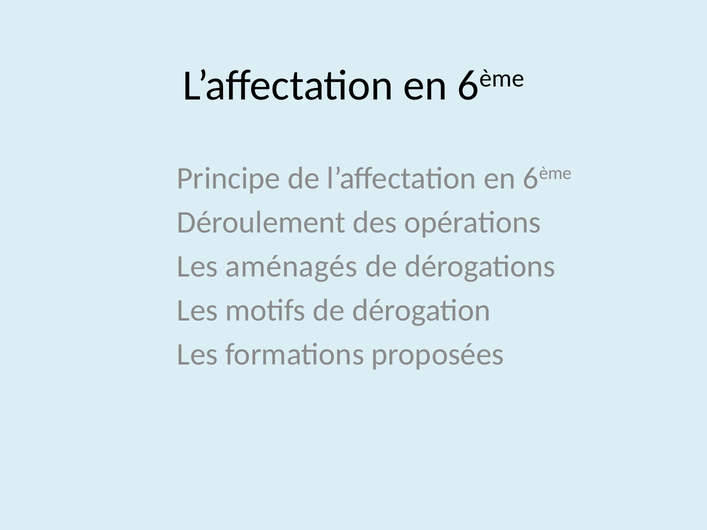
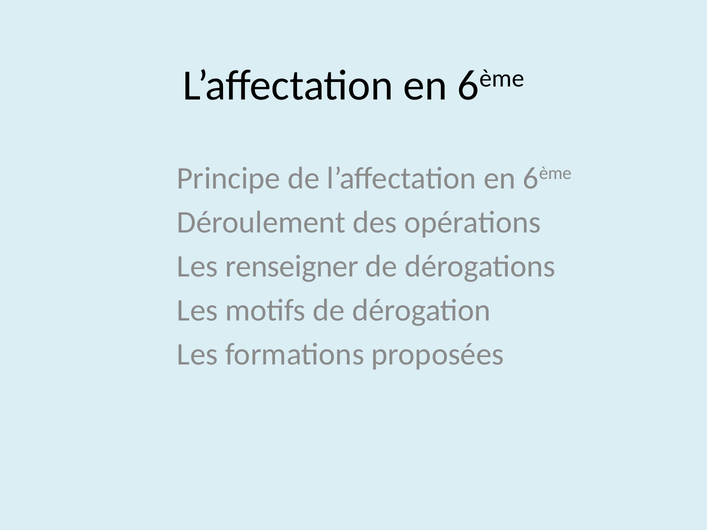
aménagés: aménagés -> renseigner
